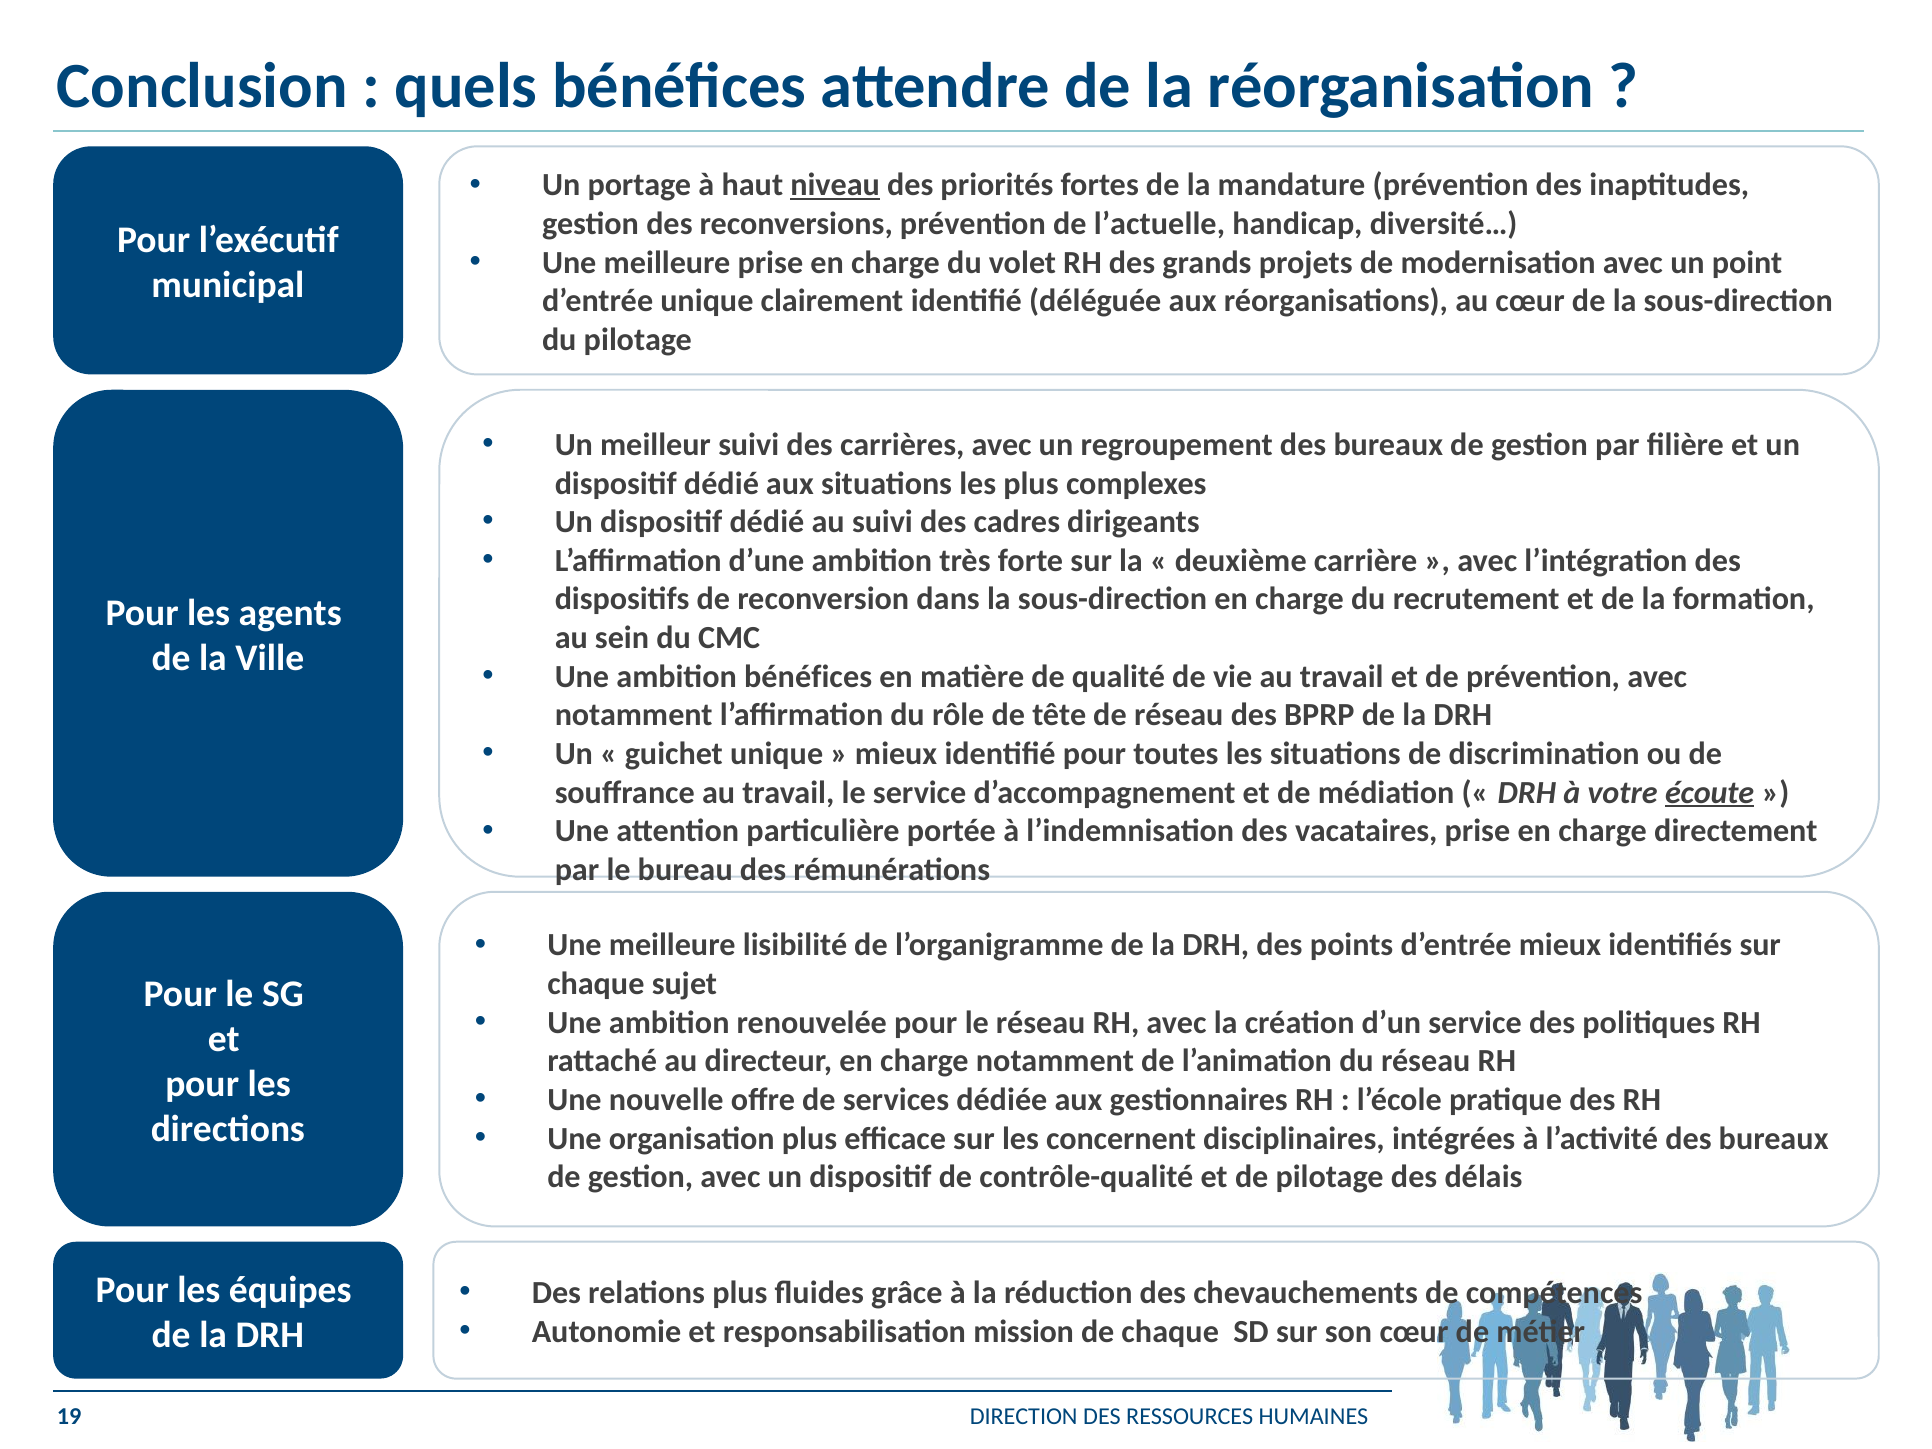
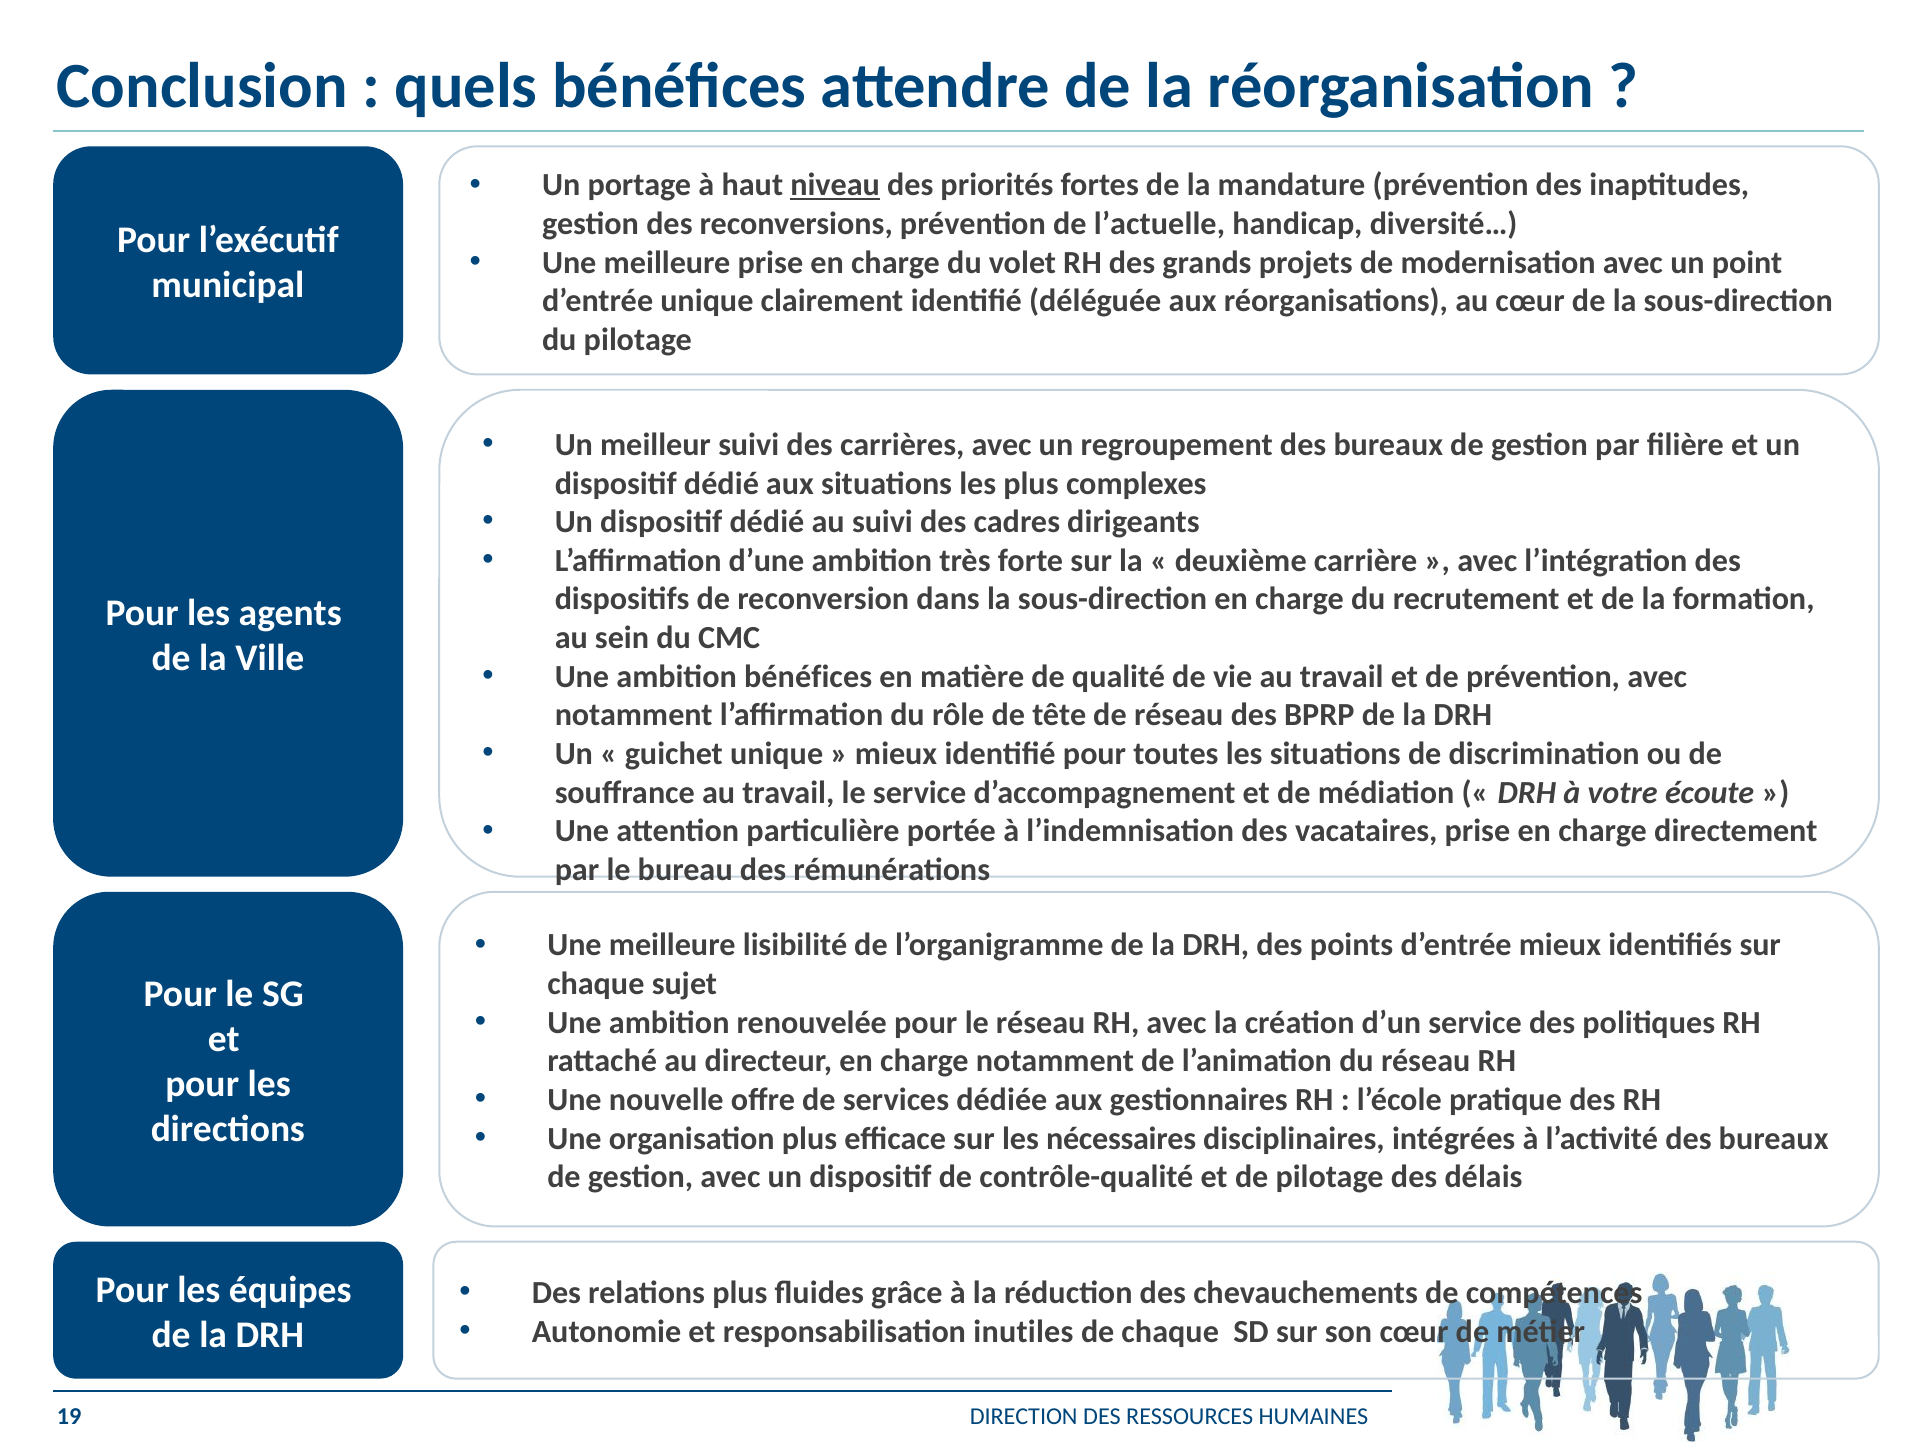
écoute underline: present -> none
concernent: concernent -> nécessaires
mission: mission -> inutiles
